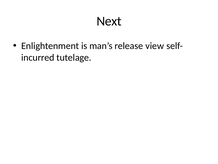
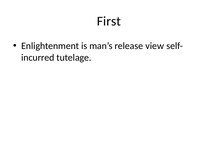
Next: Next -> First
